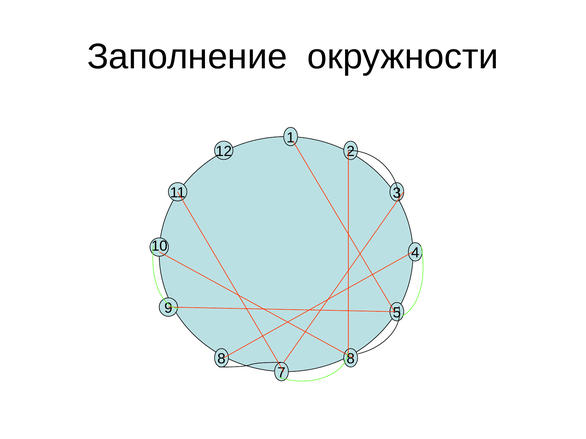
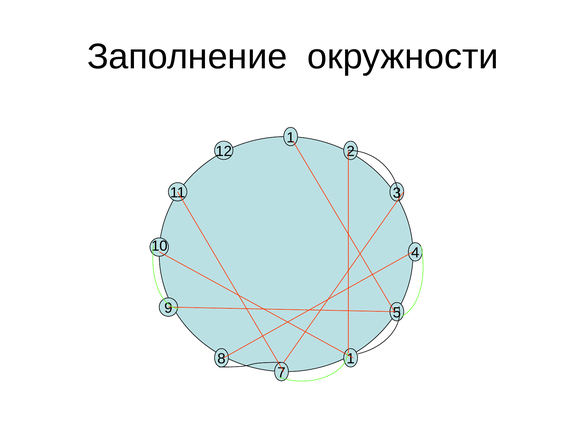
8 8: 8 -> 1
